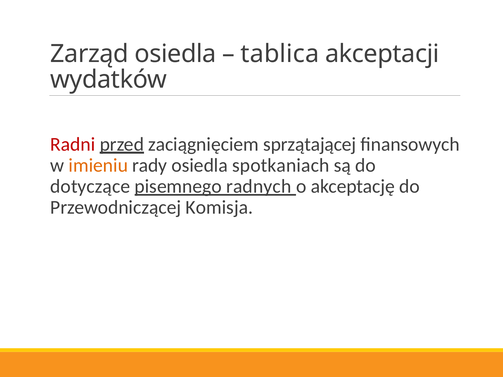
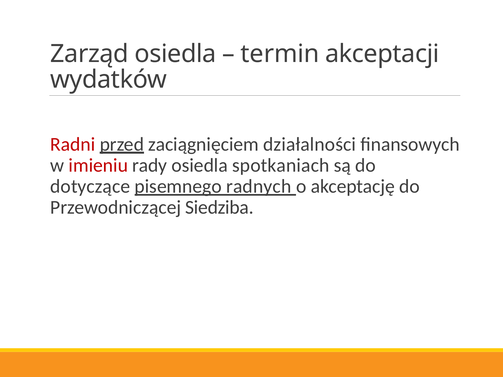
tablica: tablica -> termin
sprzątającej: sprzątającej -> działalności
imieniu colour: orange -> red
Komisja: Komisja -> Siedziba
